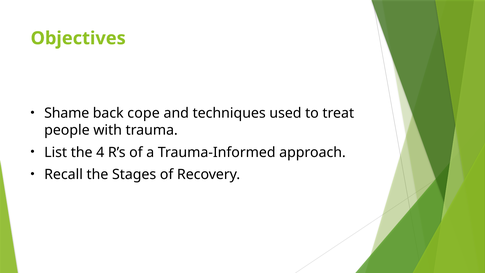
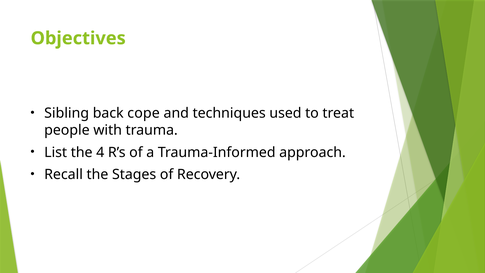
Shame: Shame -> Sibling
